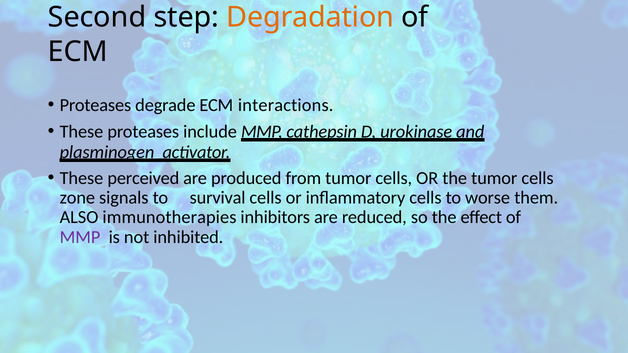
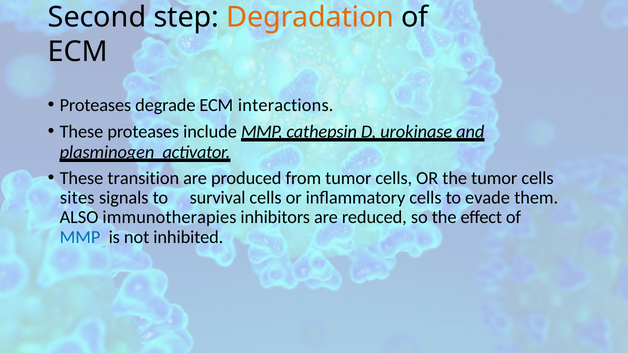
perceived: perceived -> transition
zone: zone -> sites
worse: worse -> evade
MMP at (80, 237) colour: purple -> blue
